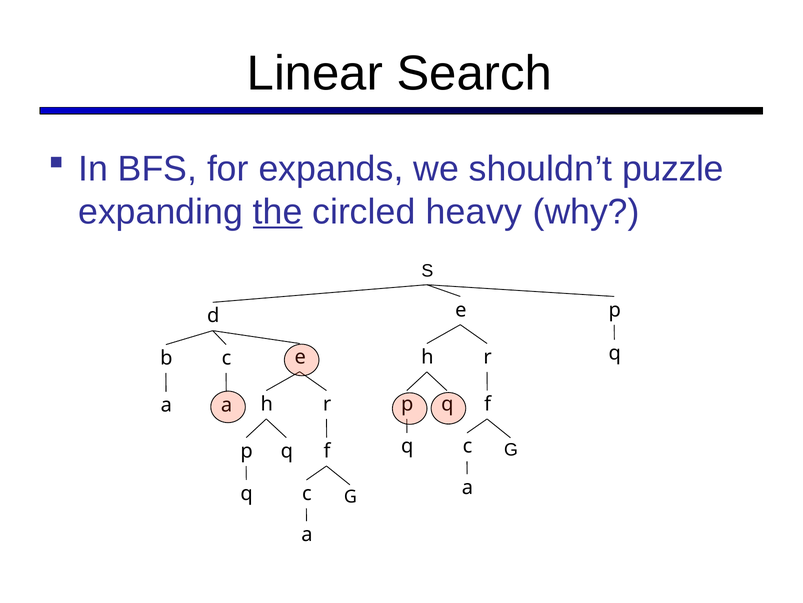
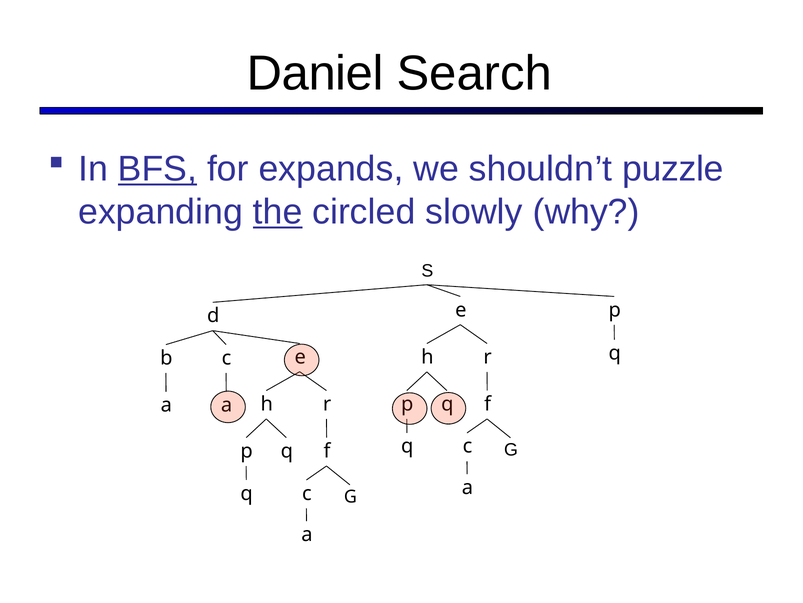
Linear: Linear -> Daniel
BFS underline: none -> present
heavy: heavy -> slowly
